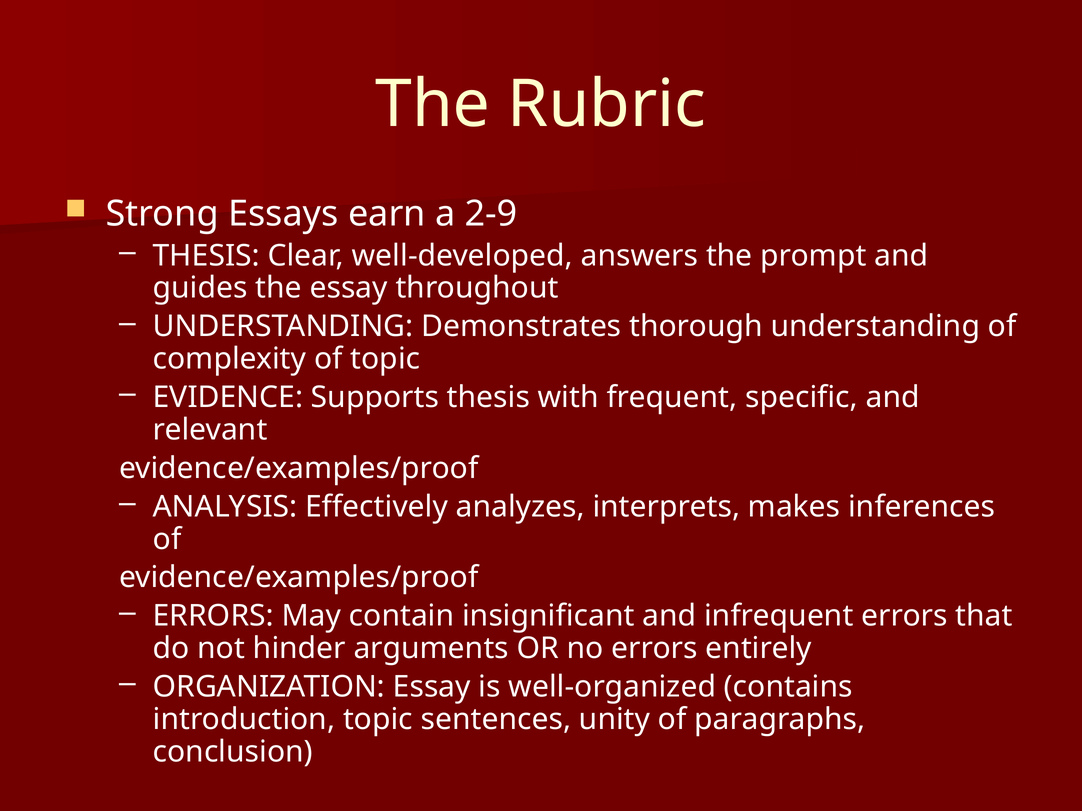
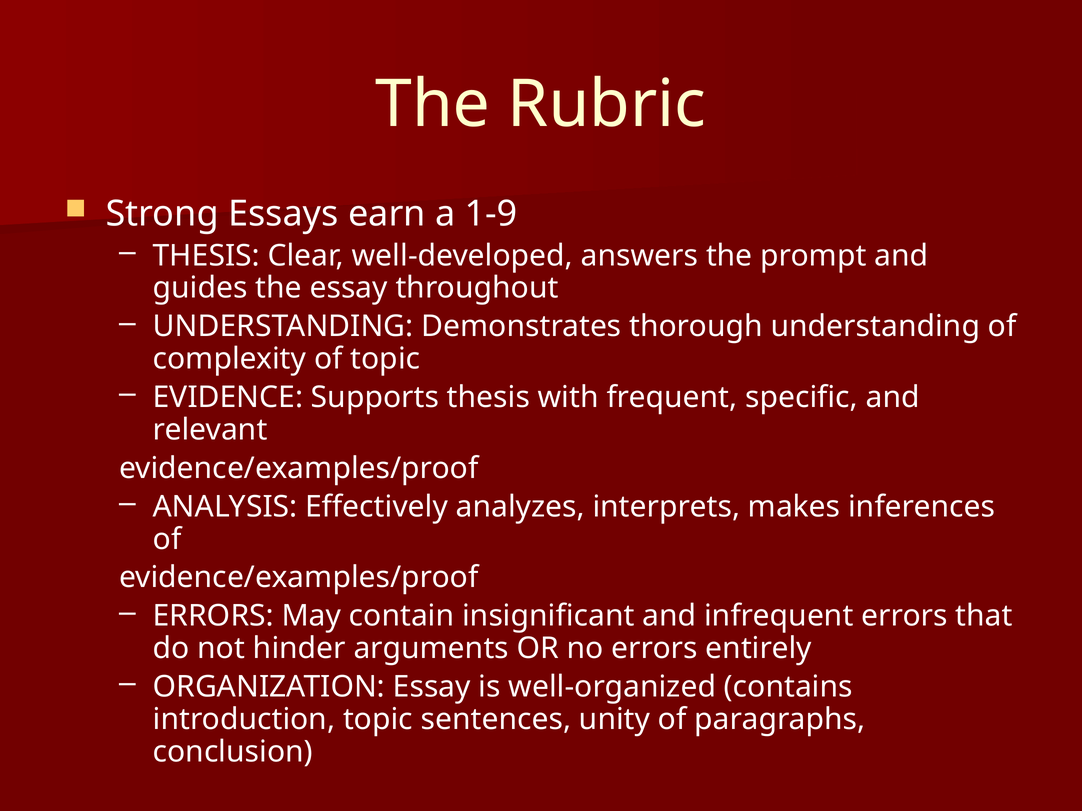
2-9: 2-9 -> 1-9
